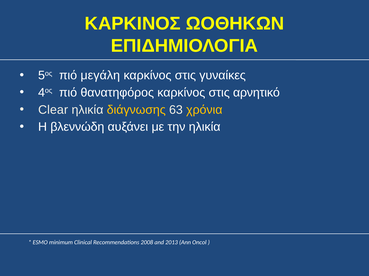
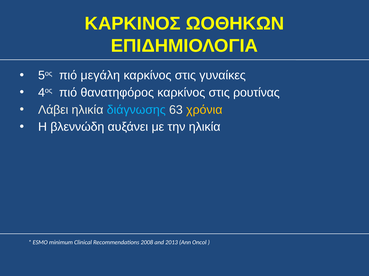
αρνητικό: αρνητικό -> ρουτίνας
Clear: Clear -> Λάβει
διάγνωσης colour: yellow -> light blue
